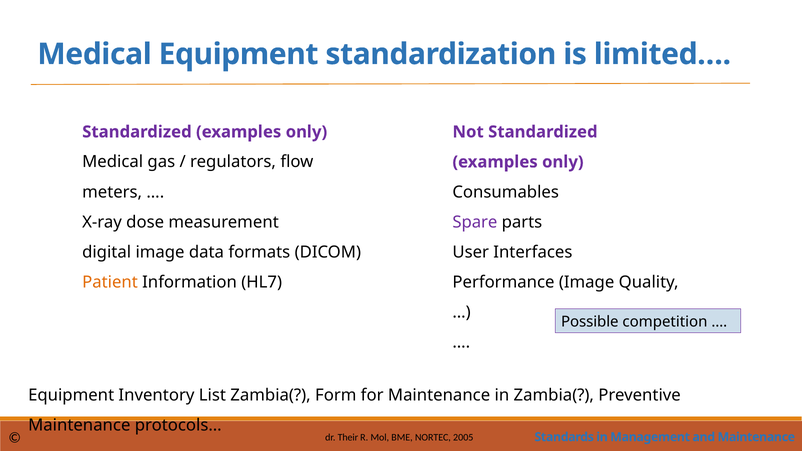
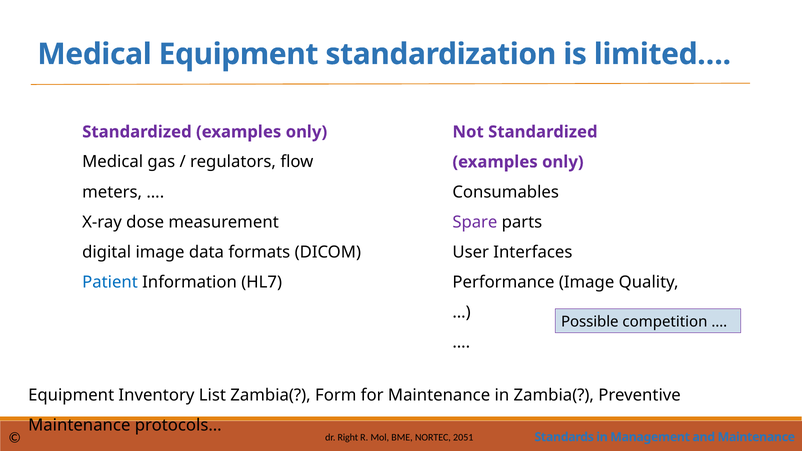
Patient colour: orange -> blue
Their: Their -> Right
2005: 2005 -> 2051
